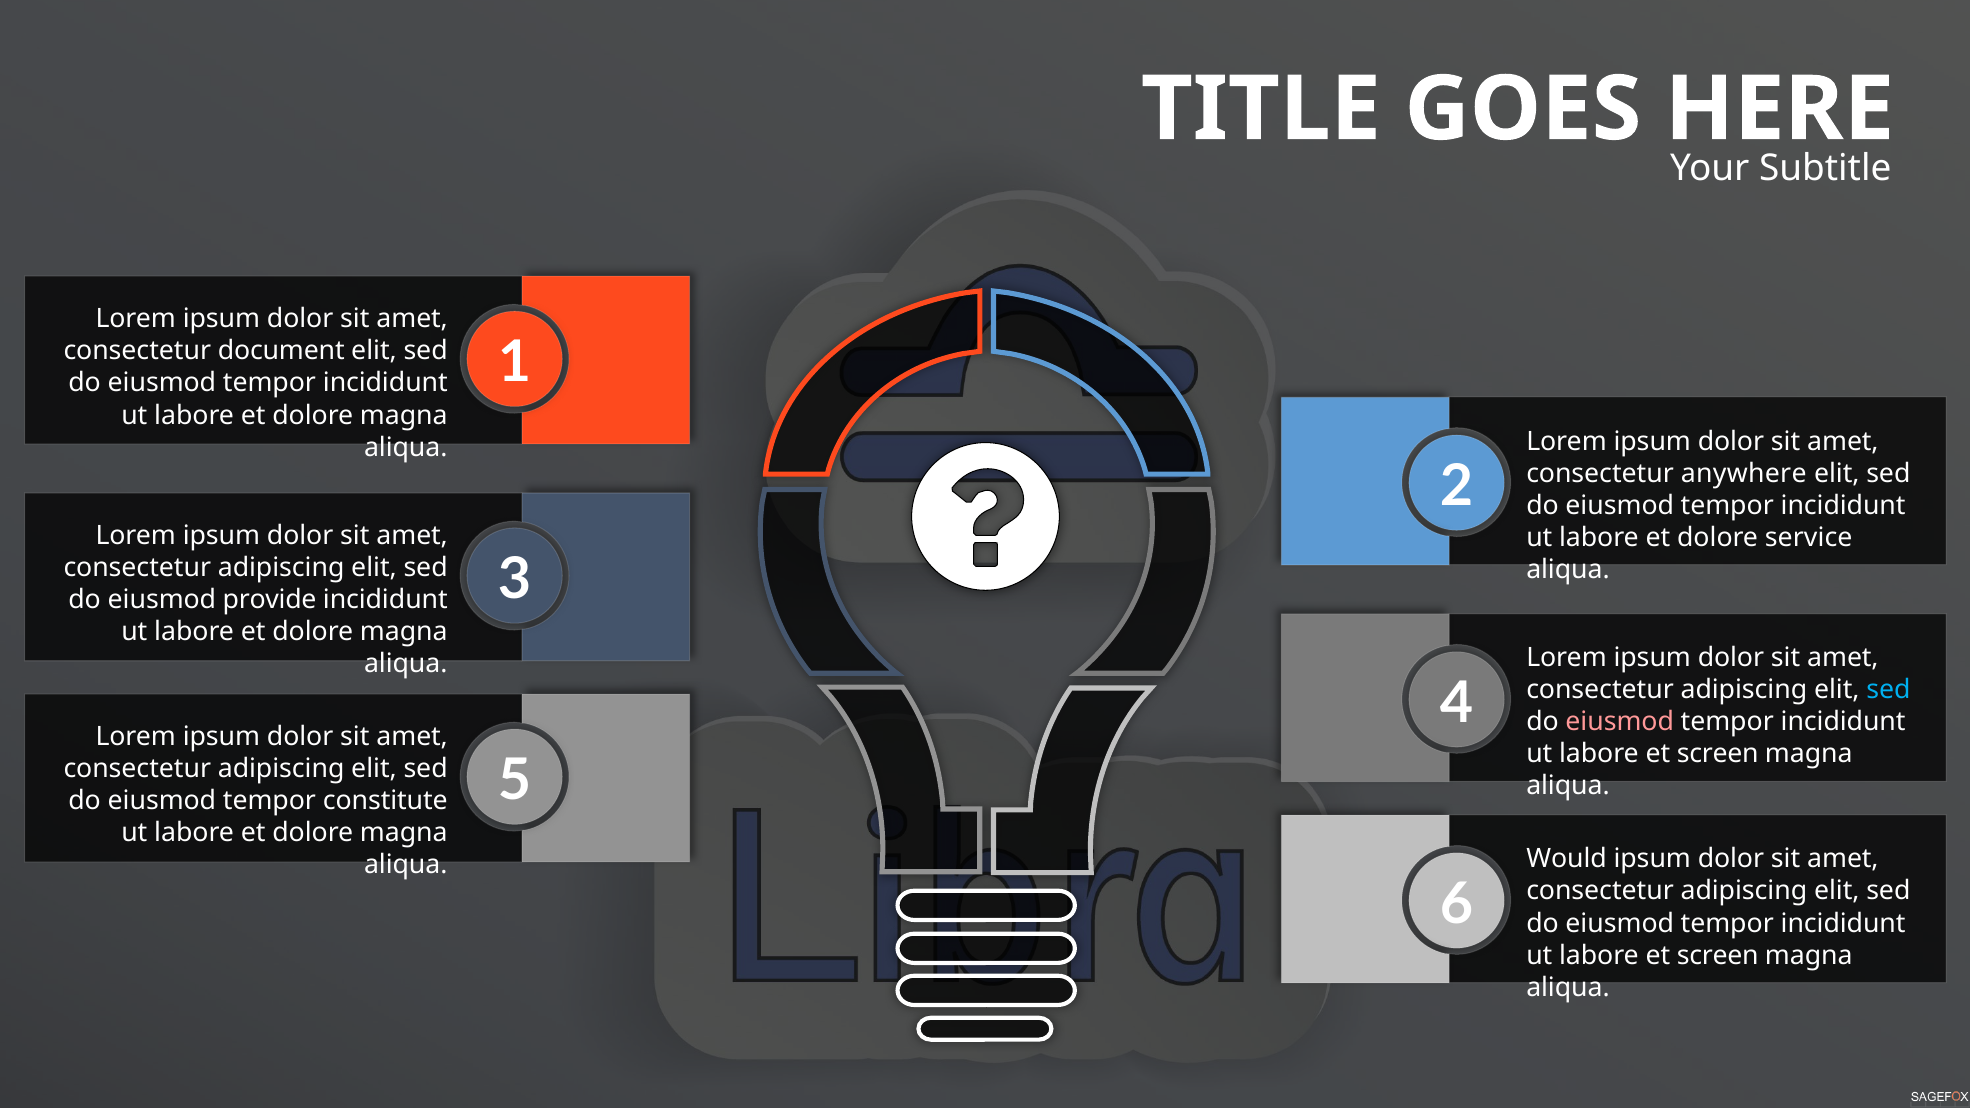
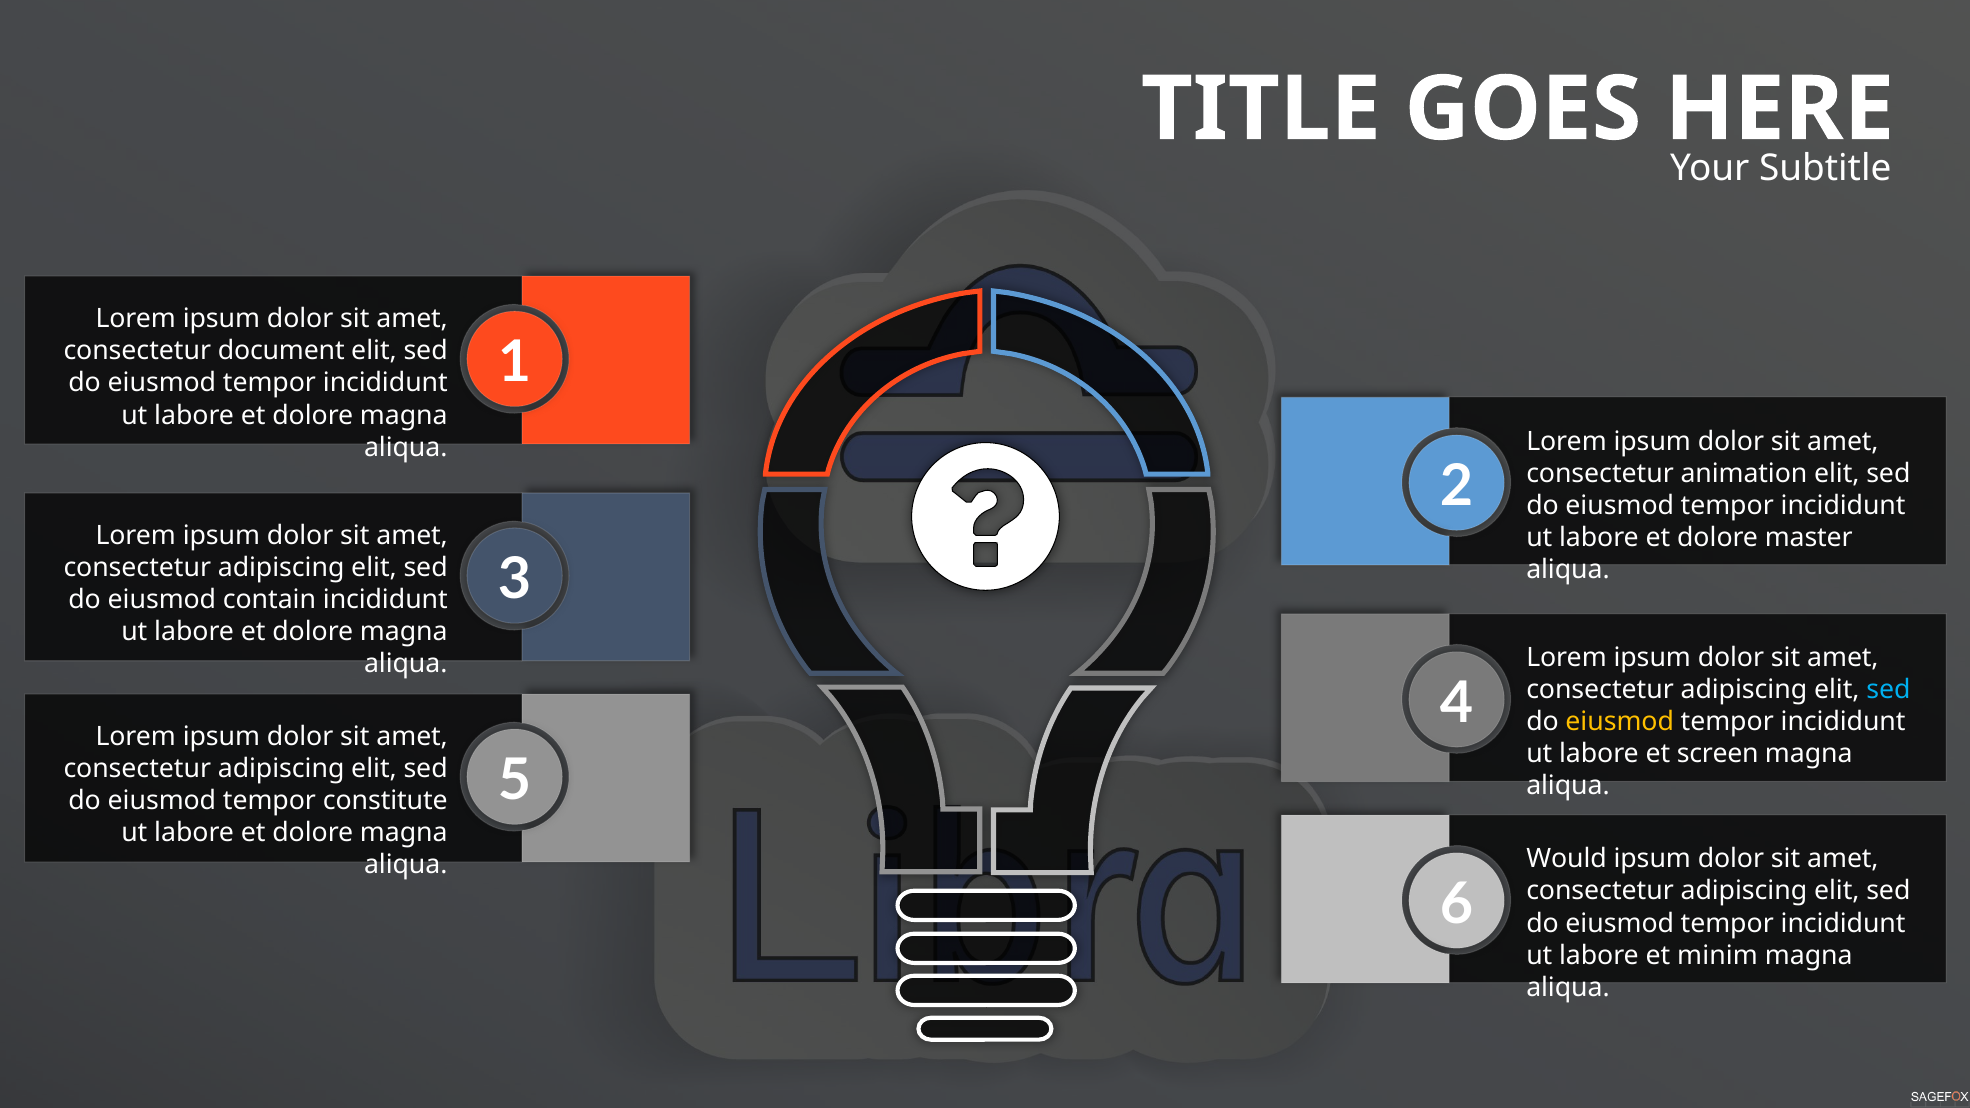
anywhere: anywhere -> animation
service: service -> master
provide: provide -> contain
eiusmod at (1620, 722) colour: pink -> yellow
screen at (1718, 955): screen -> minim
